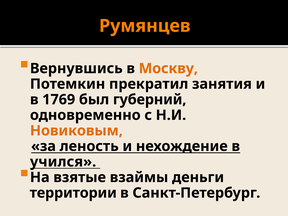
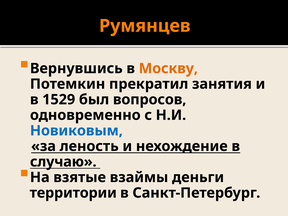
1769: 1769 -> 1529
губерний: губерний -> вопросов
Новиковым colour: orange -> blue
учился: учился -> случаю
